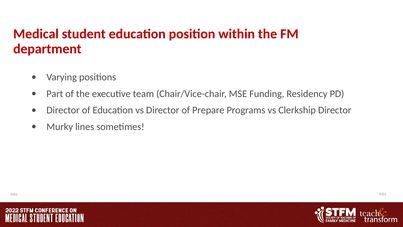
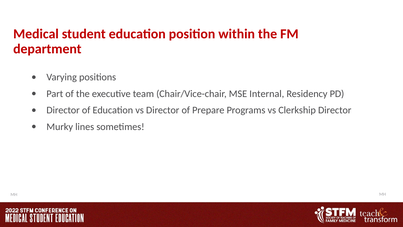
Funding: Funding -> Internal
